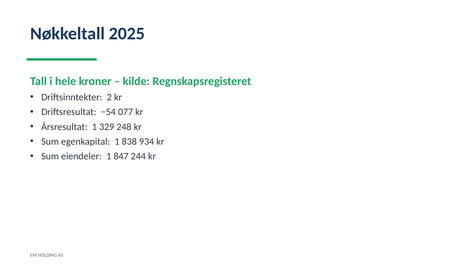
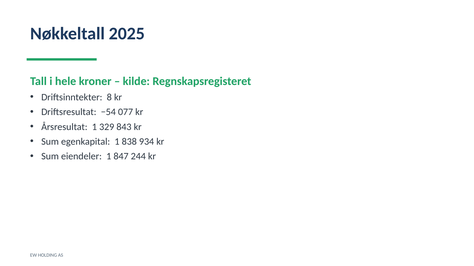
2: 2 -> 8
248: 248 -> 843
